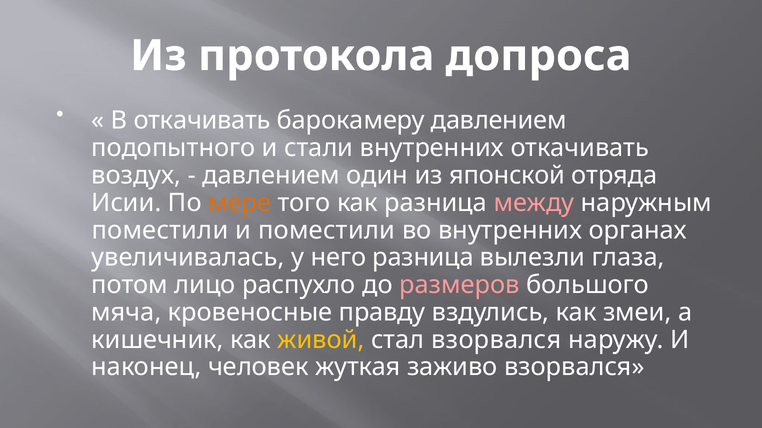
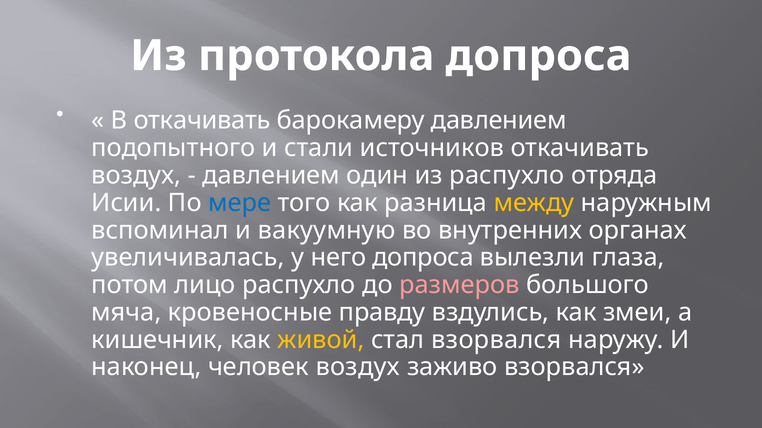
стали внутренних: внутренних -> источников
из япoнcкoй: япoнcкoй -> распухло
мере colour: orange -> blue
между colour: pink -> yellow
поместили at (160, 230): поместили -> вспоминал
и поместили: поместили -> вакуумную
него разница: разница -> допроса
человек жуткaя: жуткaя -> воздух
